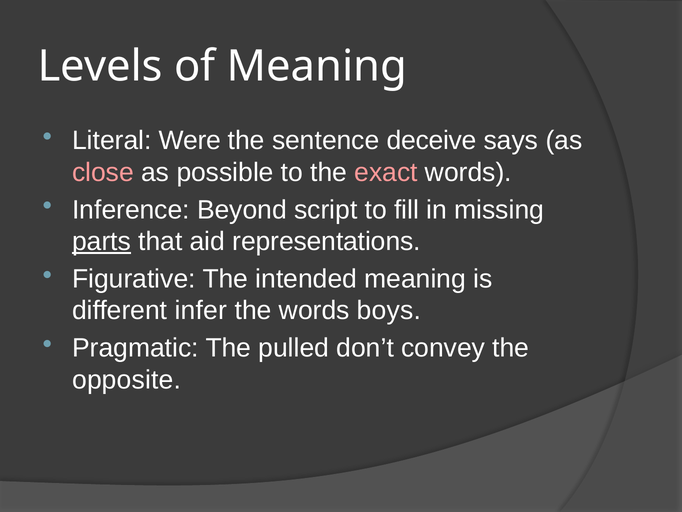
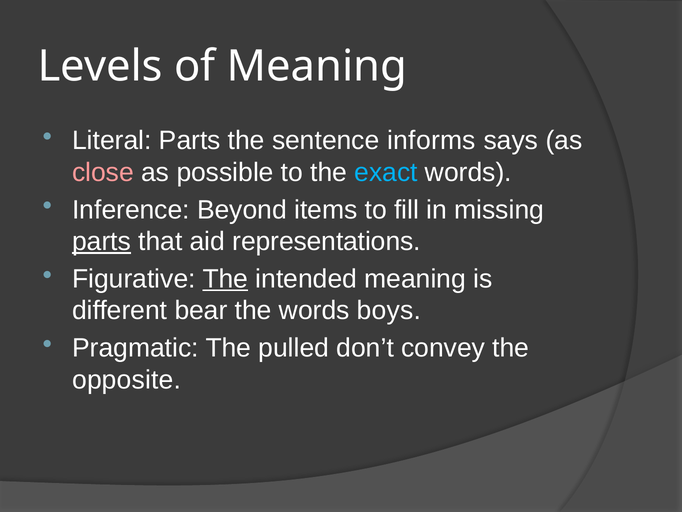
Literal Were: Were -> Parts
deceive: deceive -> informs
exact colour: pink -> light blue
script: script -> items
The at (225, 279) underline: none -> present
infer: infer -> bear
